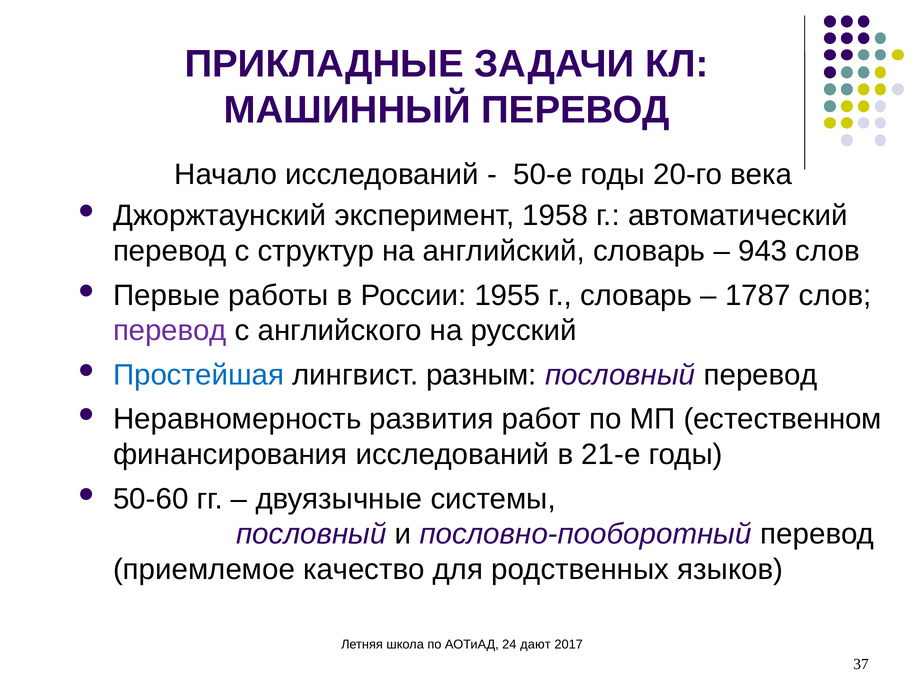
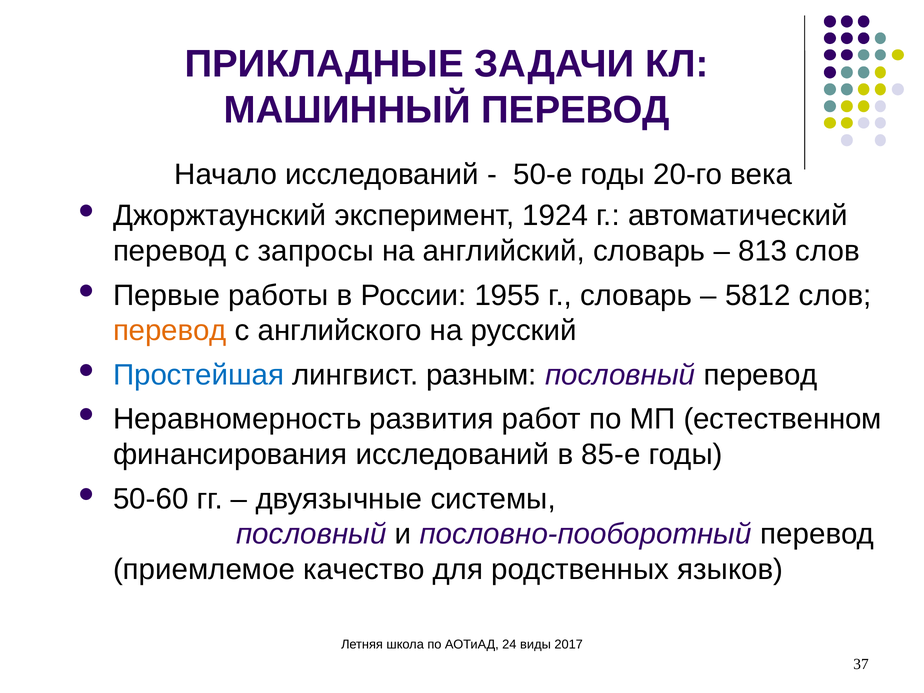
1958: 1958 -> 1924
структур: структур -> запросы
943: 943 -> 813
1787: 1787 -> 5812
перевод at (170, 331) colour: purple -> orange
21-е: 21-е -> 85-е
дают: дают -> виды
